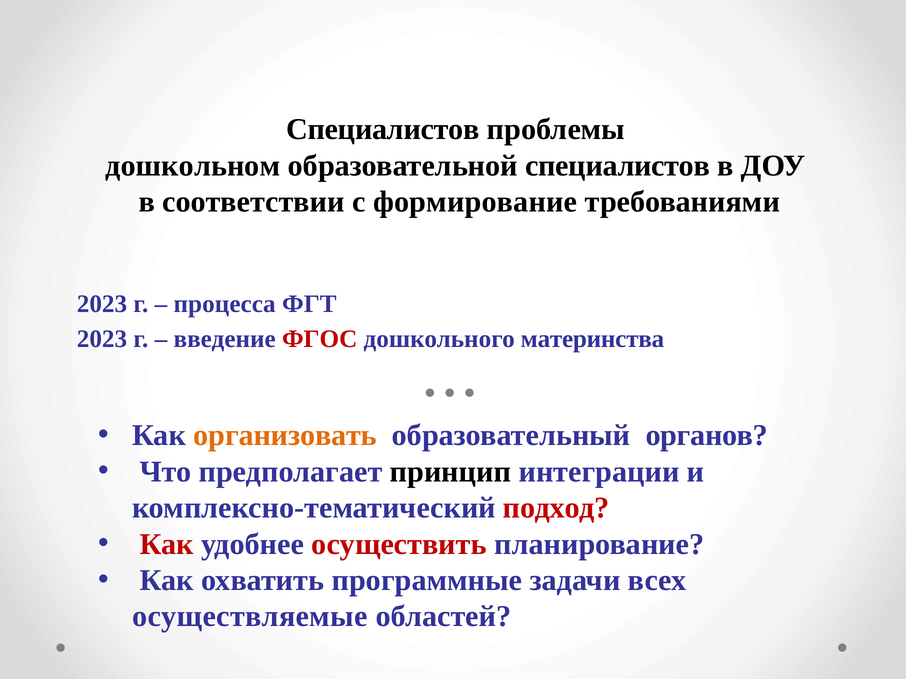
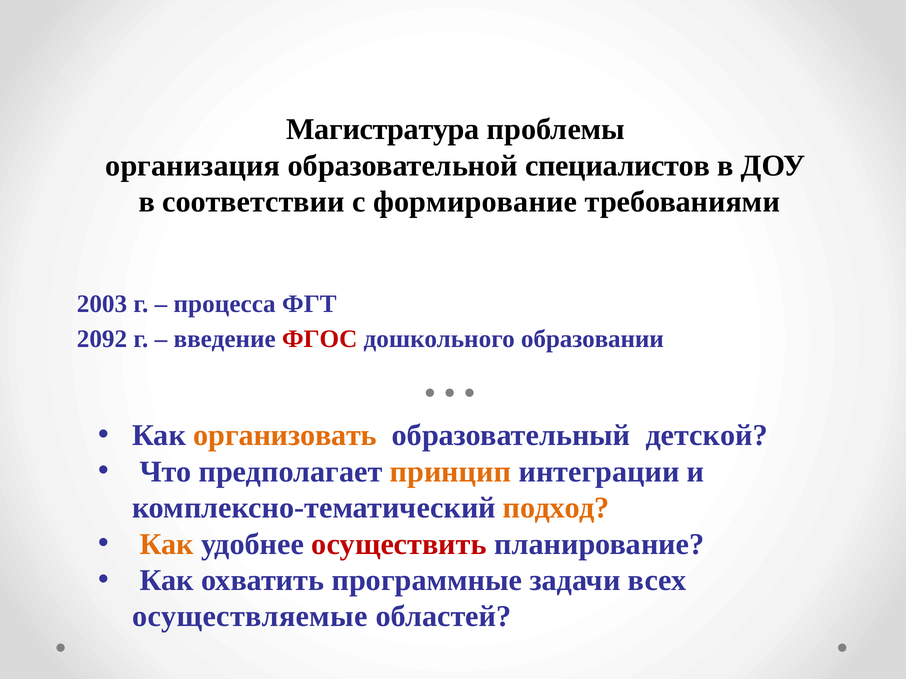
Специалистов at (383, 129): Специалистов -> Магистратура
дошкольном: дошкольном -> организация
2023 at (102, 304): 2023 -> 2003
2023 at (102, 339): 2023 -> 2092
материнства: материнства -> образовании
органов: органов -> детской
принцип colour: black -> orange
подход colour: red -> orange
Как at (167, 544) colour: red -> orange
